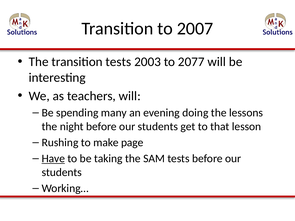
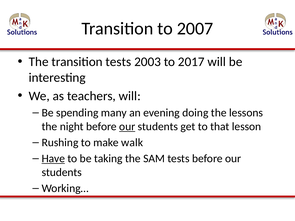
2077: 2077 -> 2017
our at (127, 127) underline: none -> present
page: page -> walk
